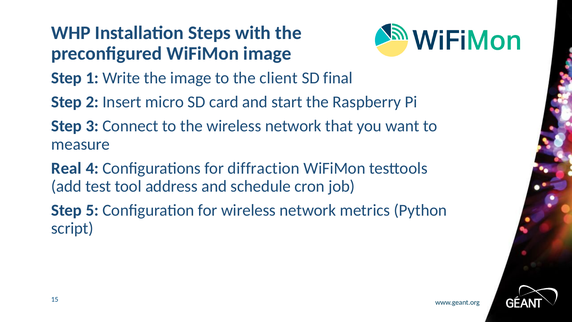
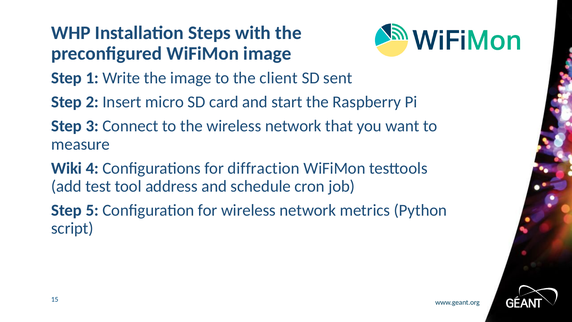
final: final -> sent
Real: Real -> Wiki
